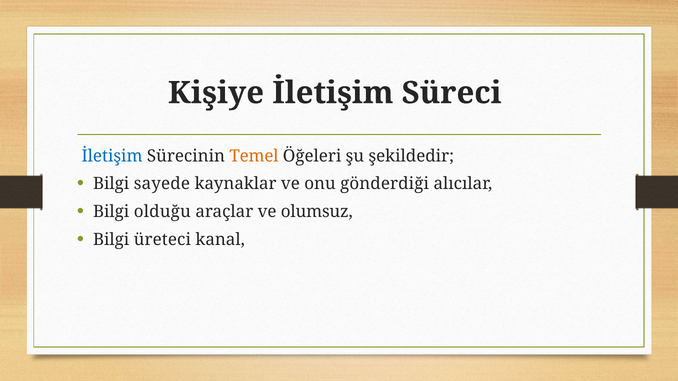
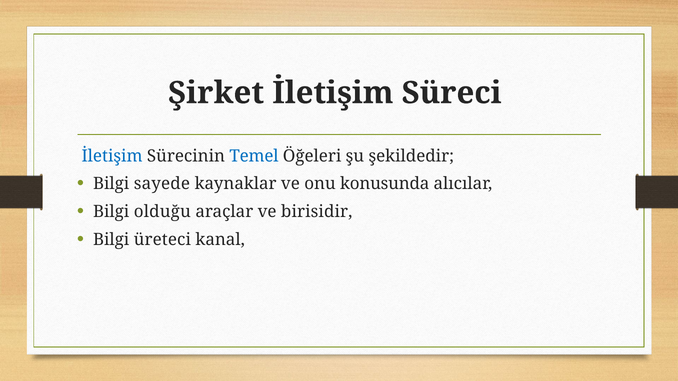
Kişiye: Kişiye -> Şirket
Temel colour: orange -> blue
gönderdiği: gönderdiği -> konusunda
olumsuz: olumsuz -> birisidir
